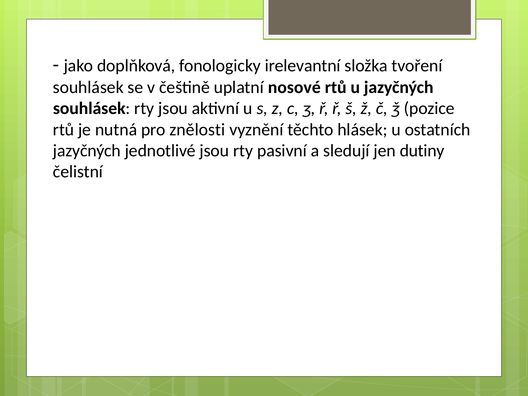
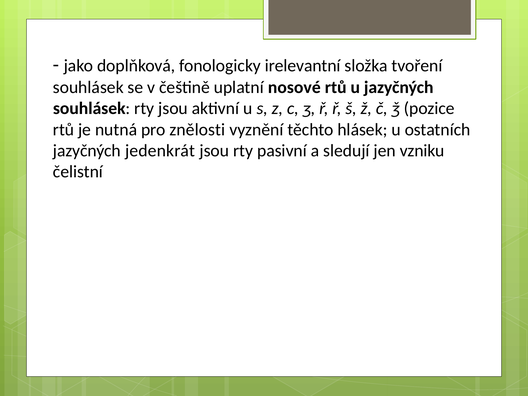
jednotlivé: jednotlivé -> jedenkrát
dutiny: dutiny -> vzniku
